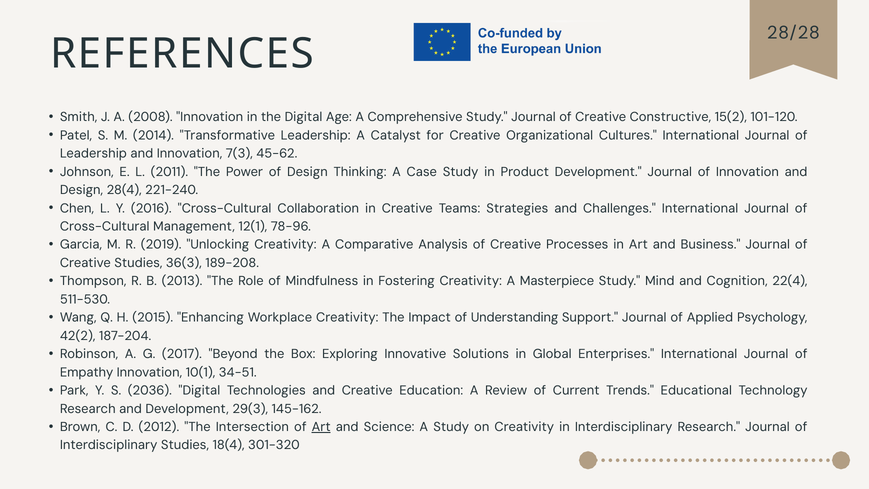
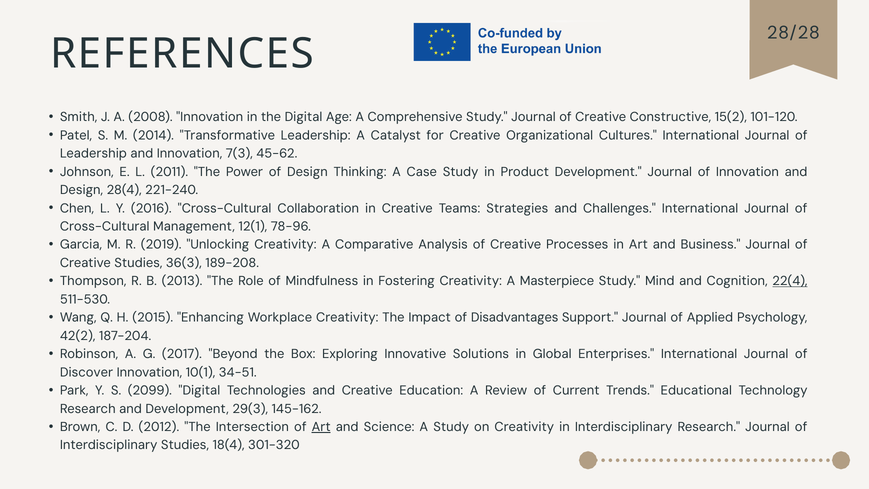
22(4 underline: none -> present
Understanding: Understanding -> Disadvantages
Empathy: Empathy -> Discover
2036: 2036 -> 2099
